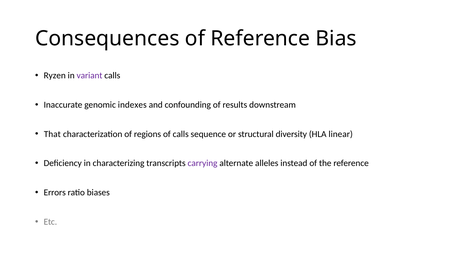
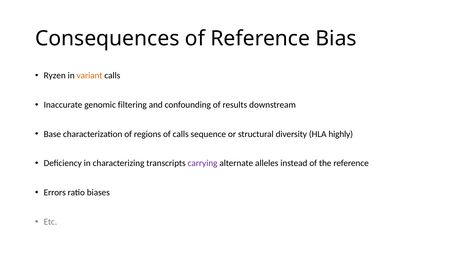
variant colour: purple -> orange
indexes: indexes -> filtering
That: That -> Base
linear: linear -> highly
